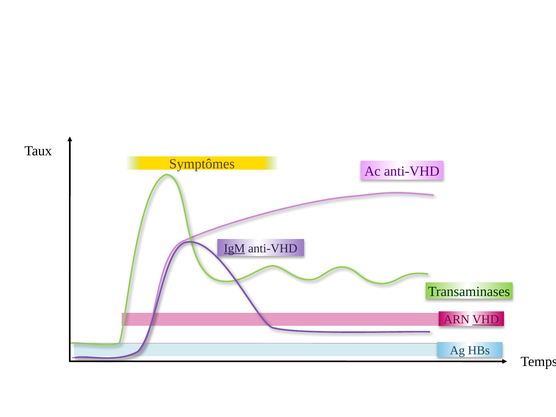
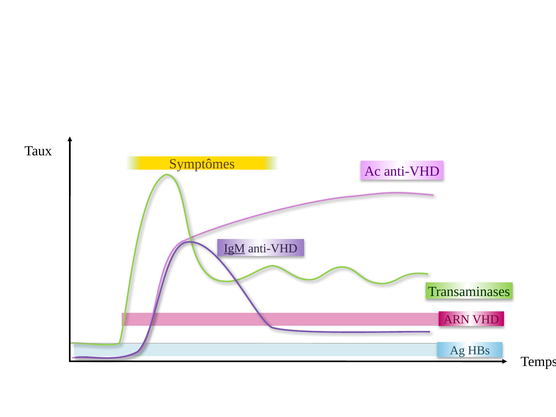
VHD underline: present -> none
